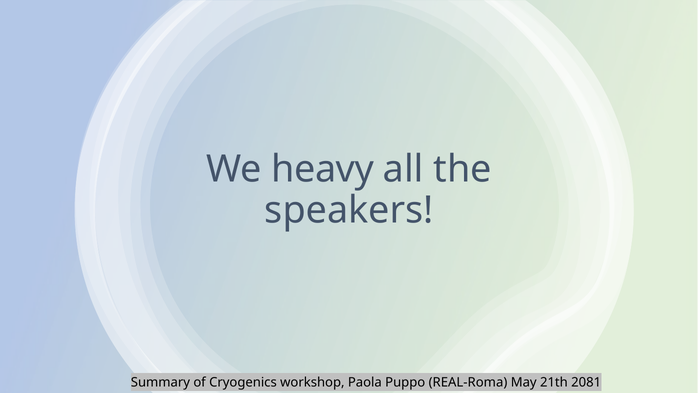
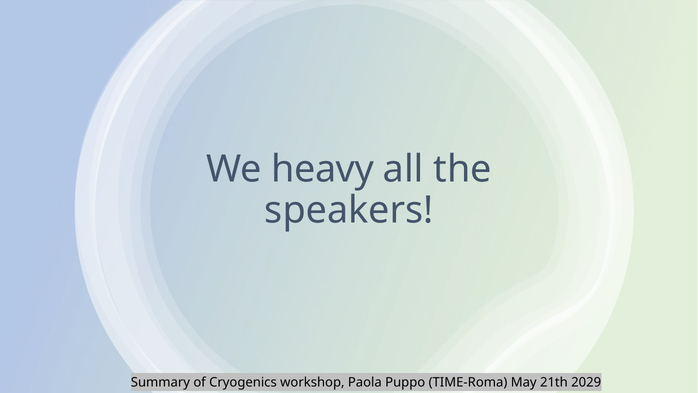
REAL-Roma: REAL-Roma -> TIME-Roma
2081: 2081 -> 2029
